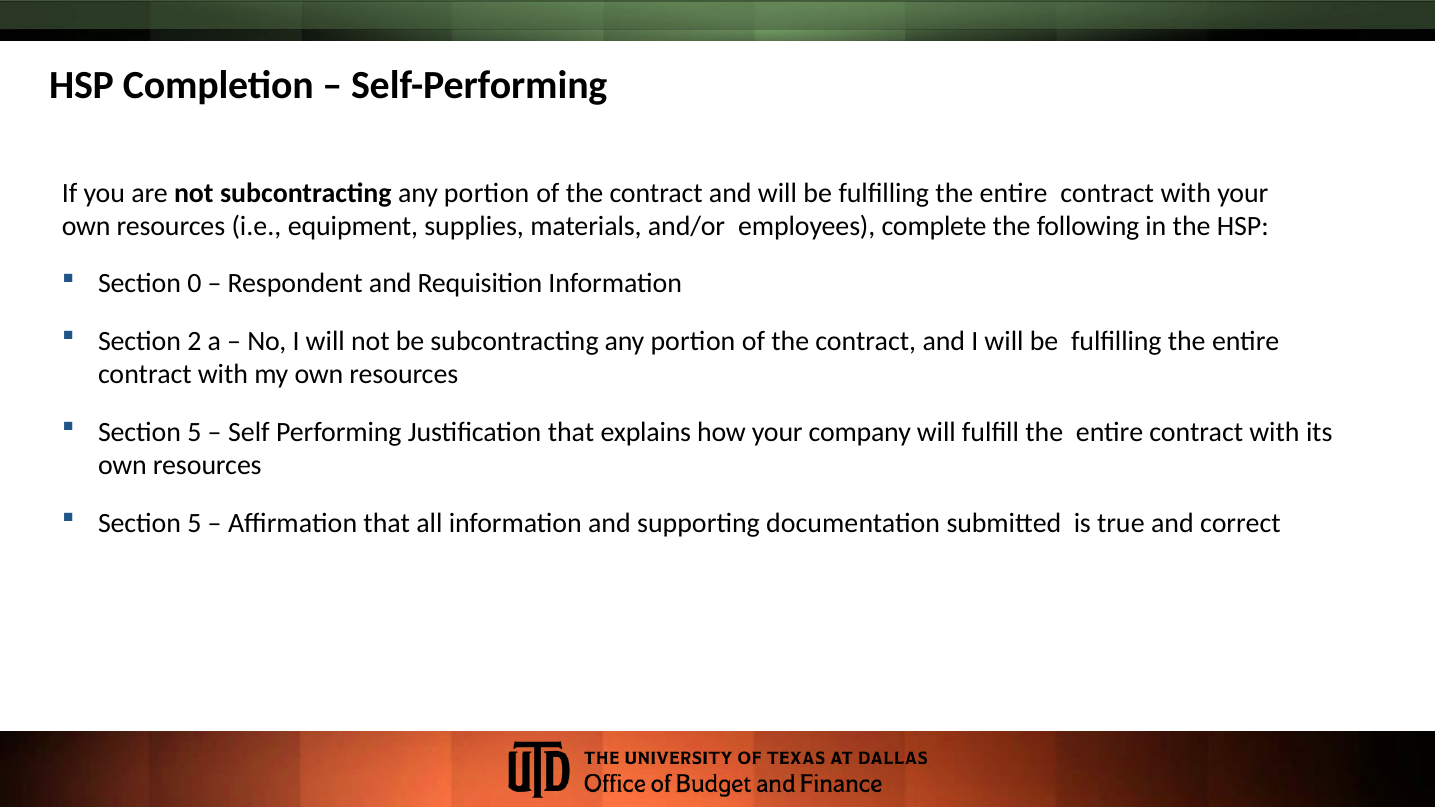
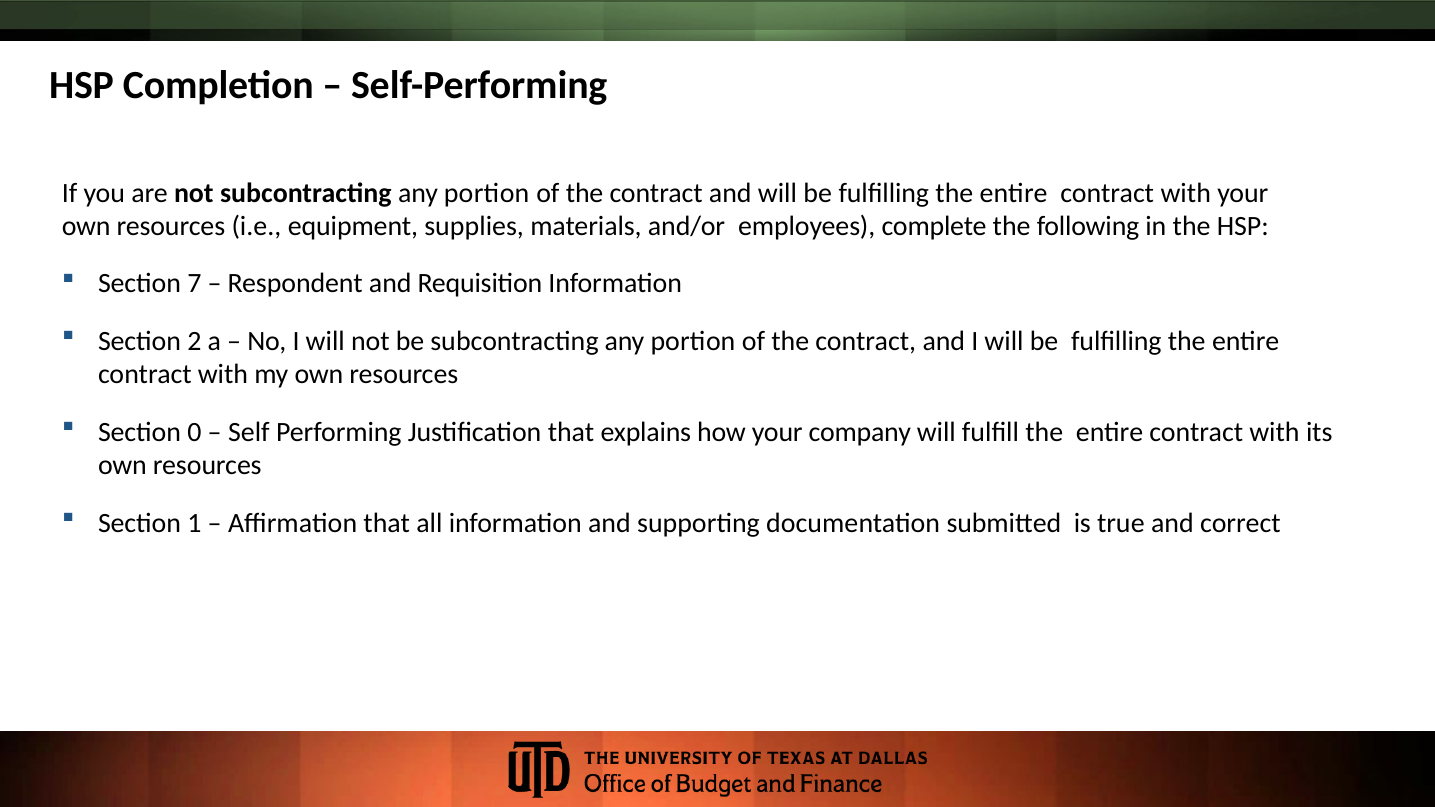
0: 0 -> 7
5 at (194, 432): 5 -> 0
5 at (194, 523): 5 -> 1
